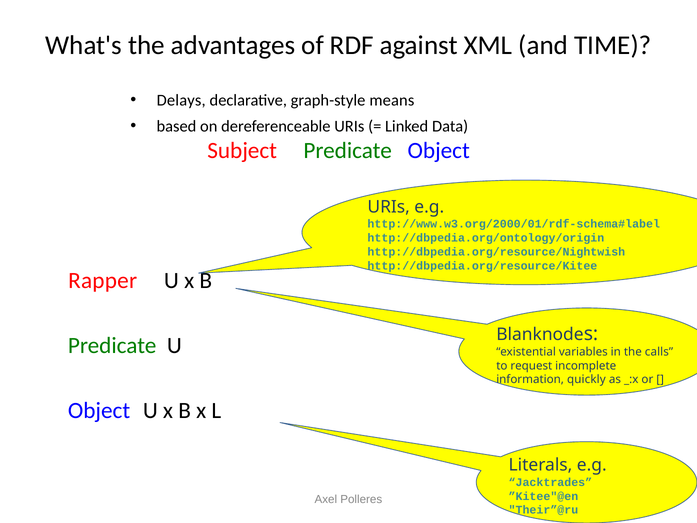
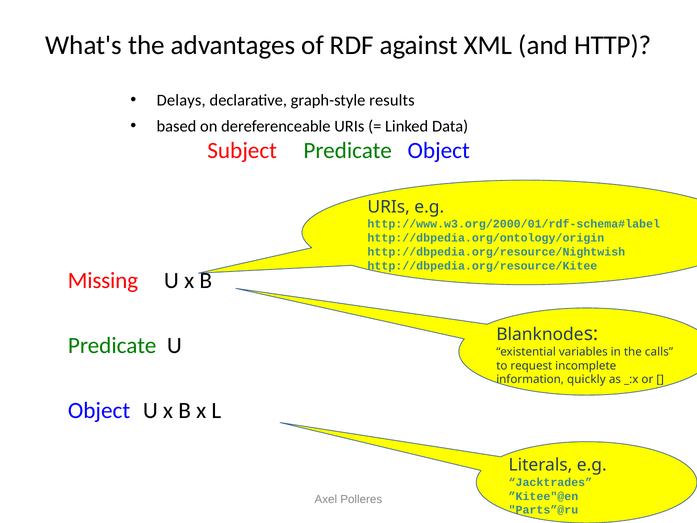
TIME: TIME -> HTTP
means: means -> results
Rapper: Rapper -> Missing
Their”@ru: Their”@ru -> Parts”@ru
